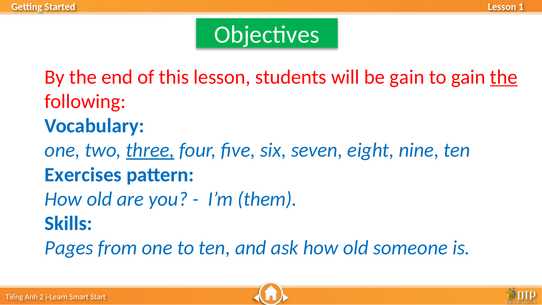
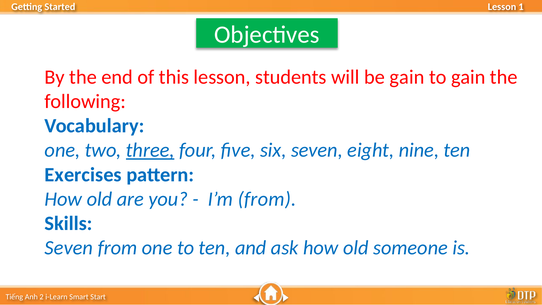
the at (504, 77) underline: present -> none
I’m them: them -> from
Pages at (69, 248): Pages -> Seven
